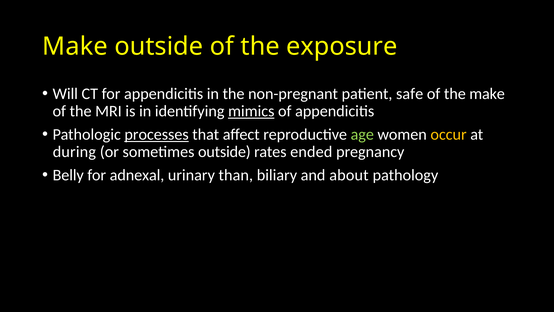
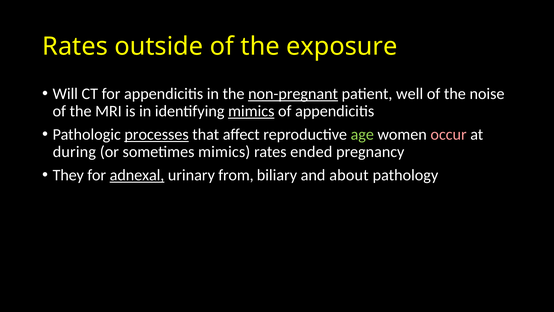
Make at (75, 47): Make -> Rates
non-pregnant underline: none -> present
safe: safe -> well
the make: make -> noise
occur colour: yellow -> pink
sometimes outside: outside -> mimics
Belly: Belly -> They
adnexal underline: none -> present
than: than -> from
